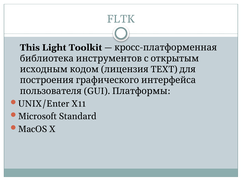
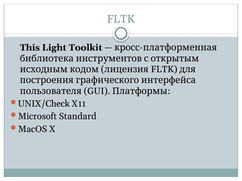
TEXT at (164, 69): TEXT -> FLTK
UNIX/Enter: UNIX/Enter -> UNIX/Check
